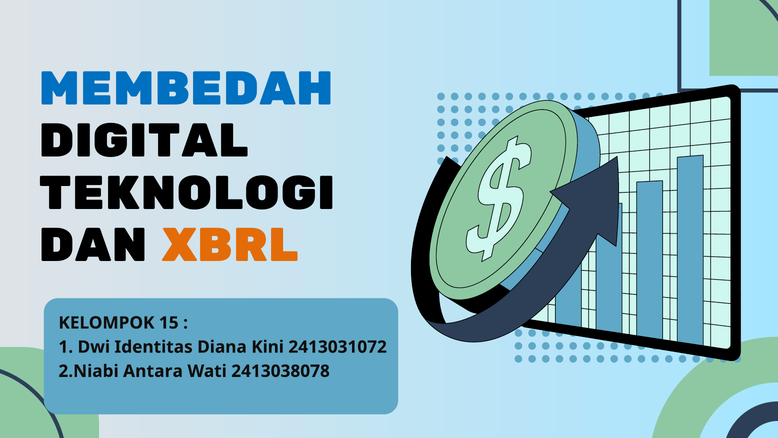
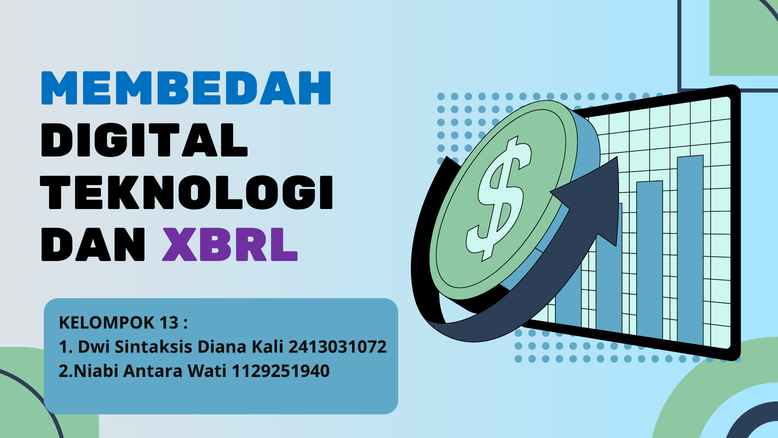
XBRL colour: orange -> purple
15: 15 -> 13
Identitas: Identitas -> Sintaksis
Kini: Kini -> Kali
2413038078: 2413038078 -> 1129251940
